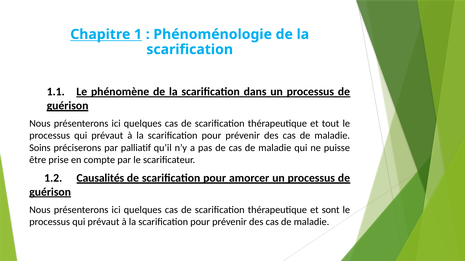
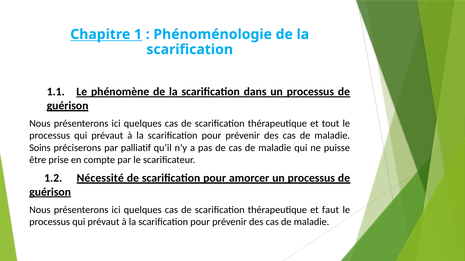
Causalités: Causalités -> Nécessité
sont: sont -> faut
